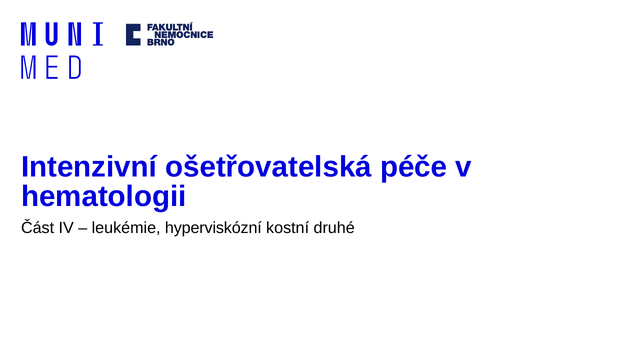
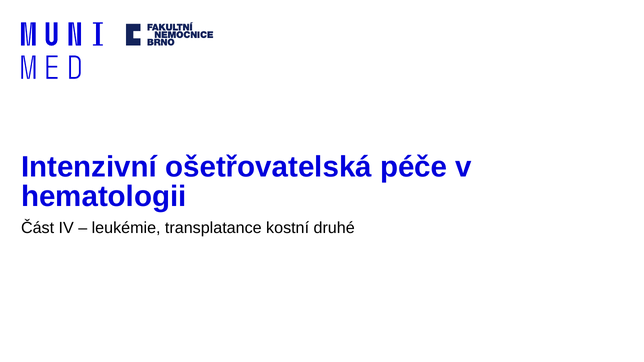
hyperviskózní: hyperviskózní -> transplatance
